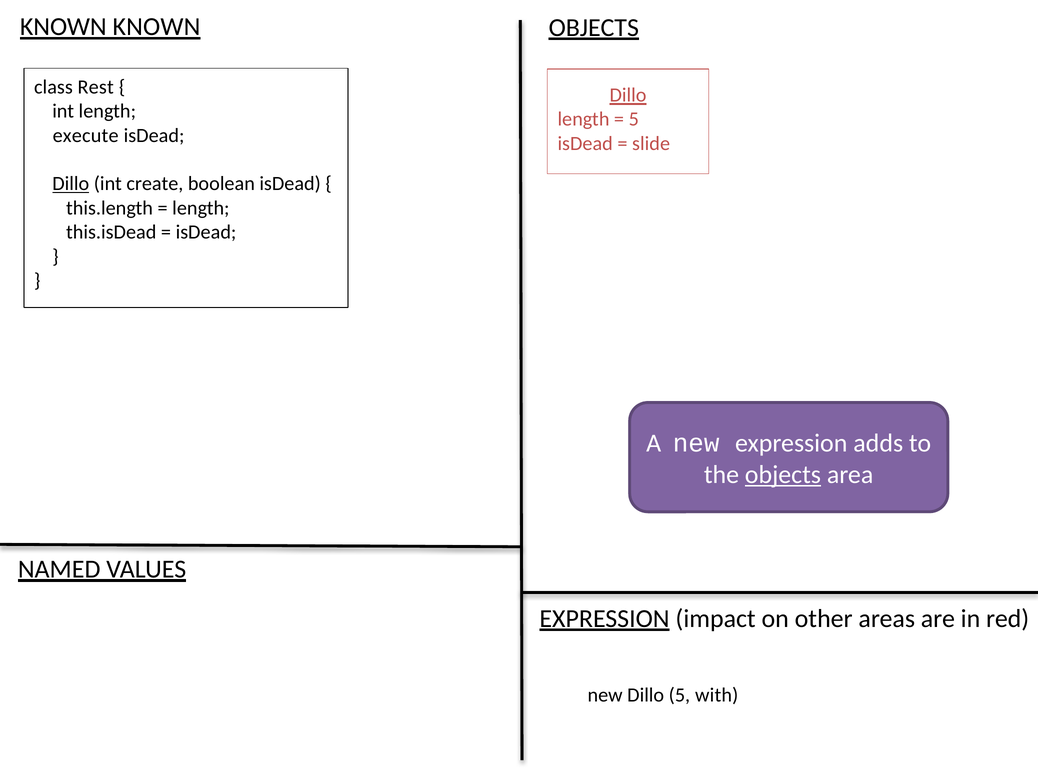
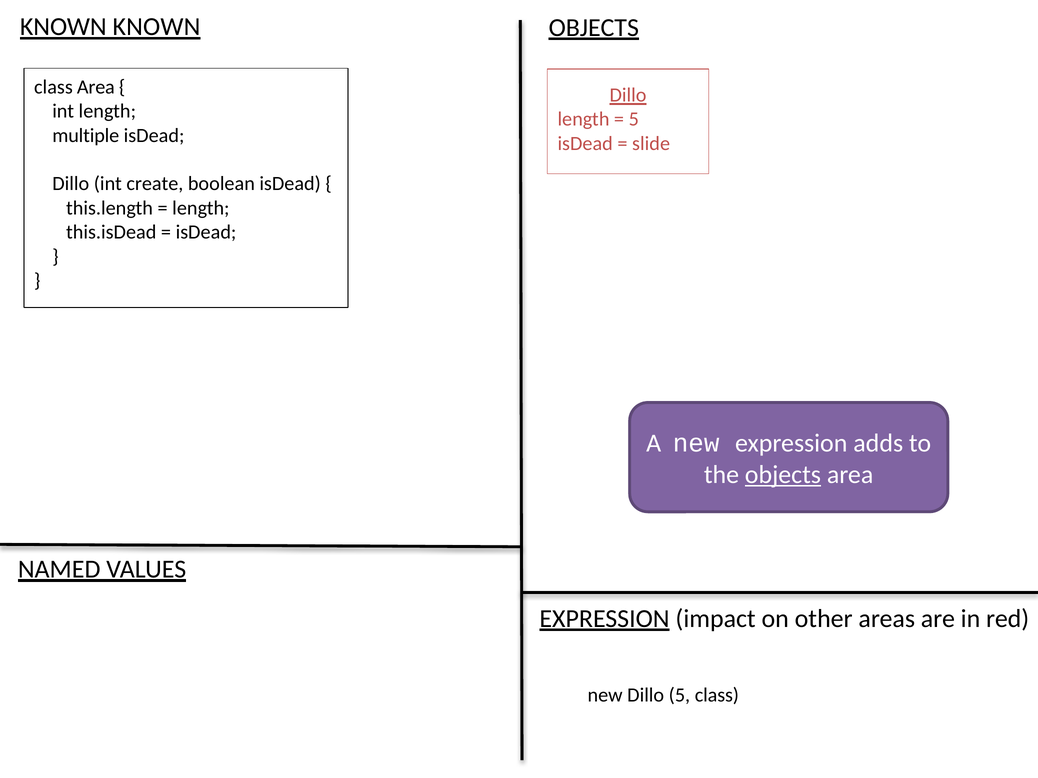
class Rest: Rest -> Area
execute: execute -> multiple
Dillo at (71, 184) underline: present -> none
5 with: with -> class
